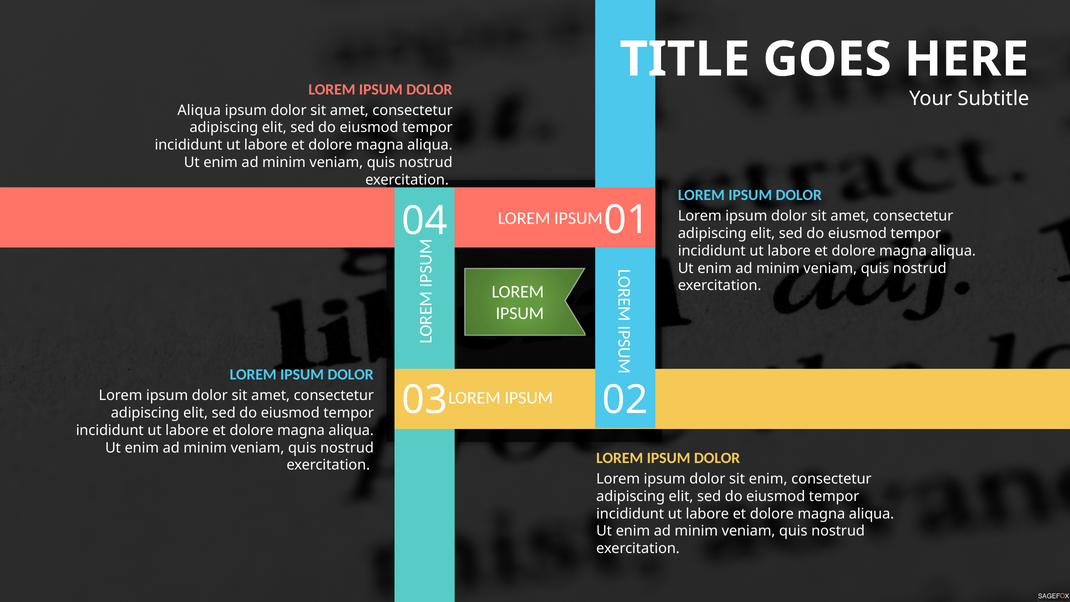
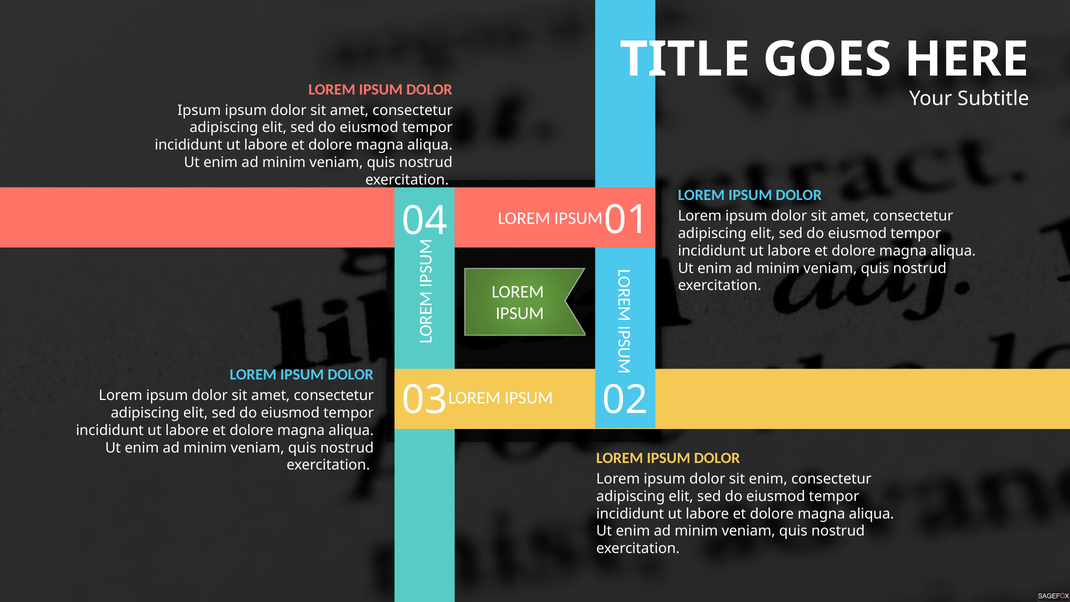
Aliqua at (199, 110): Aliqua -> Ipsum
